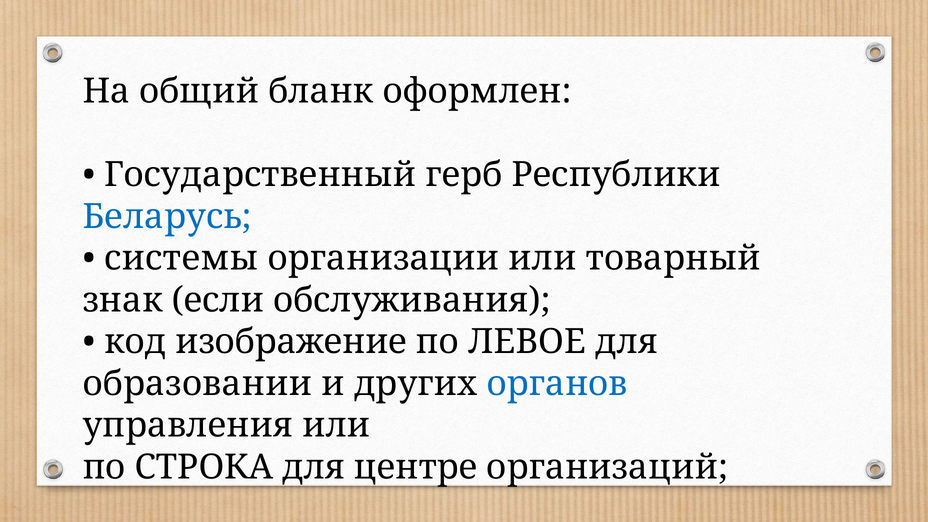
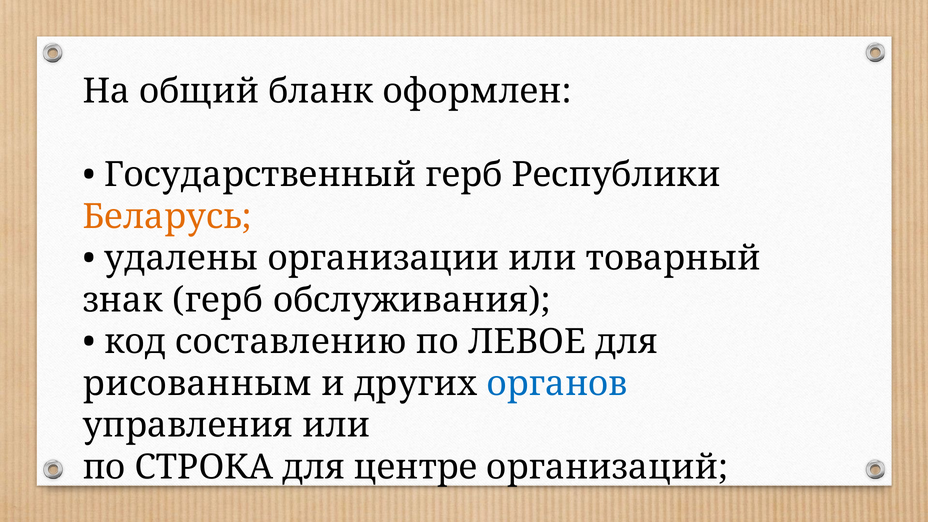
Беларусь colour: blue -> orange
системы: системы -> удалены
знак если: если -> герб
изображение: изображение -> составлению
образовании: образовании -> рисованным
